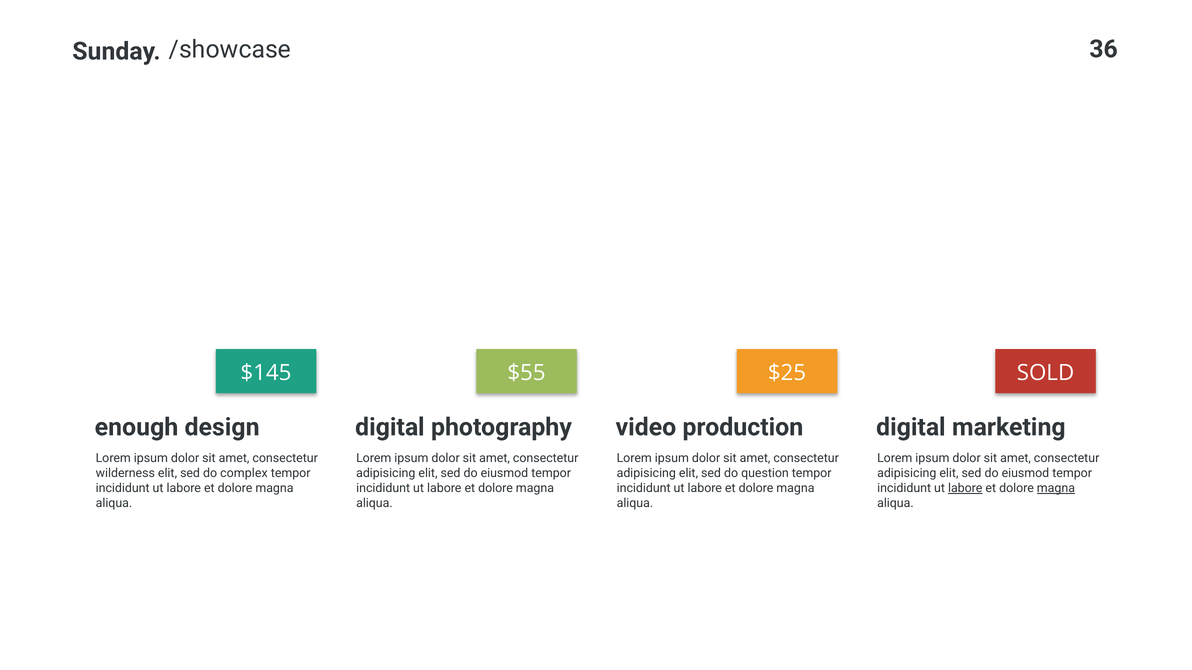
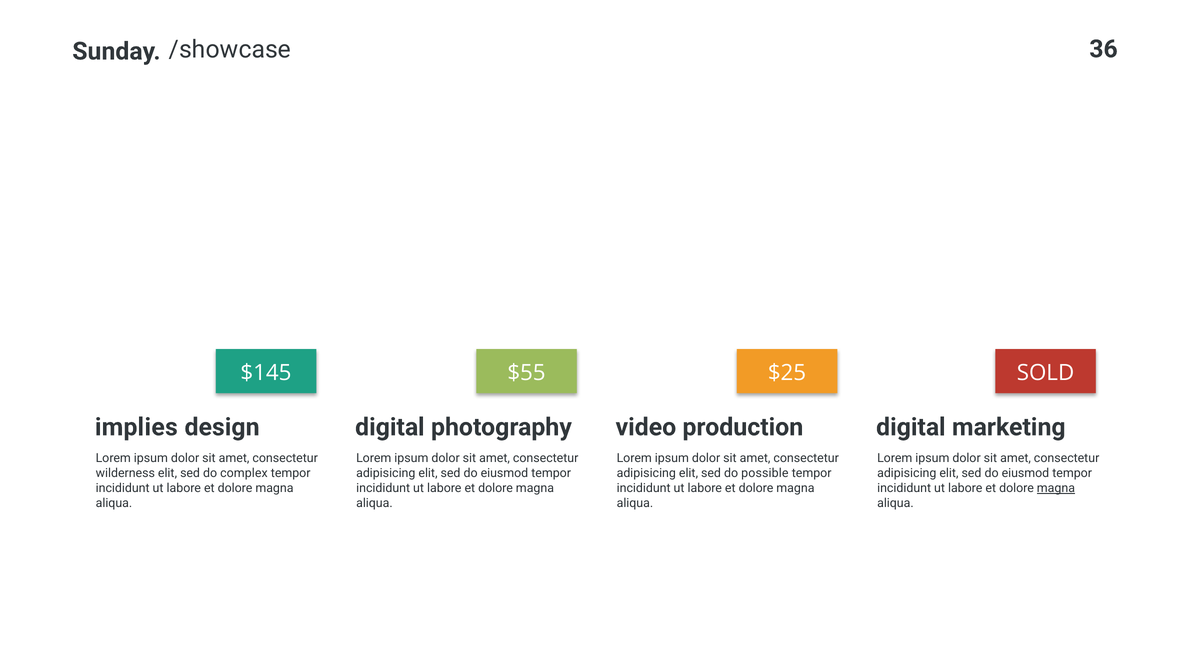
enough: enough -> implies
question: question -> possible
labore at (965, 488) underline: present -> none
